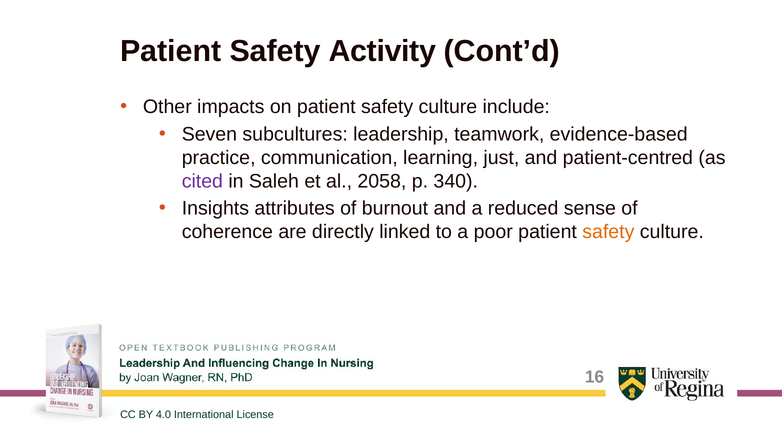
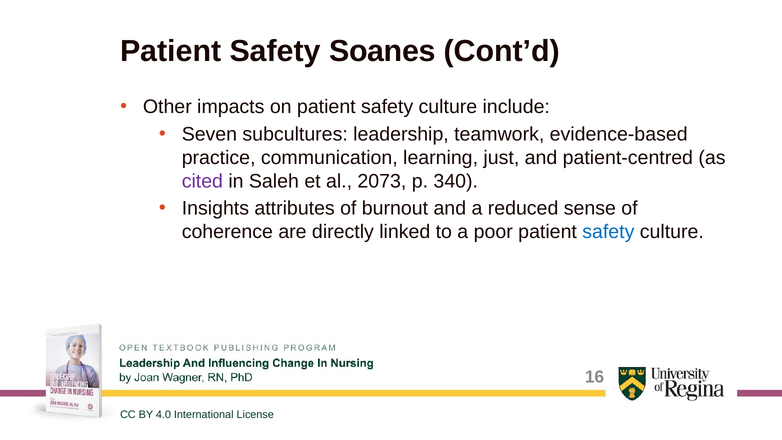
Activity: Activity -> Soanes
2058: 2058 -> 2073
safety at (608, 232) colour: orange -> blue
